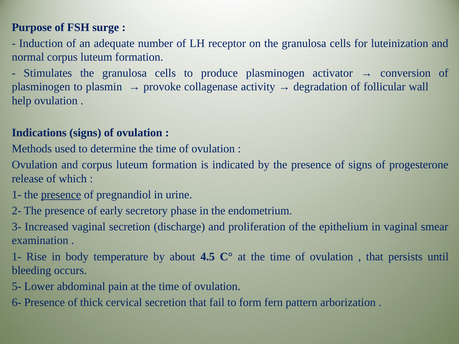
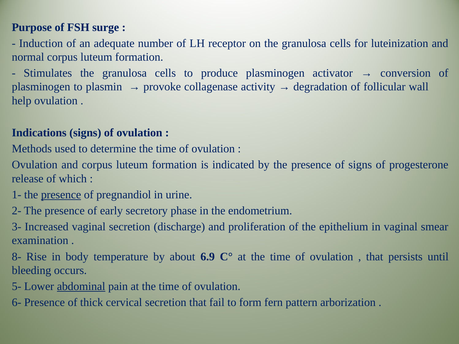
1- at (17, 257): 1- -> 8-
4.5: 4.5 -> 6.9
abdominal underline: none -> present
